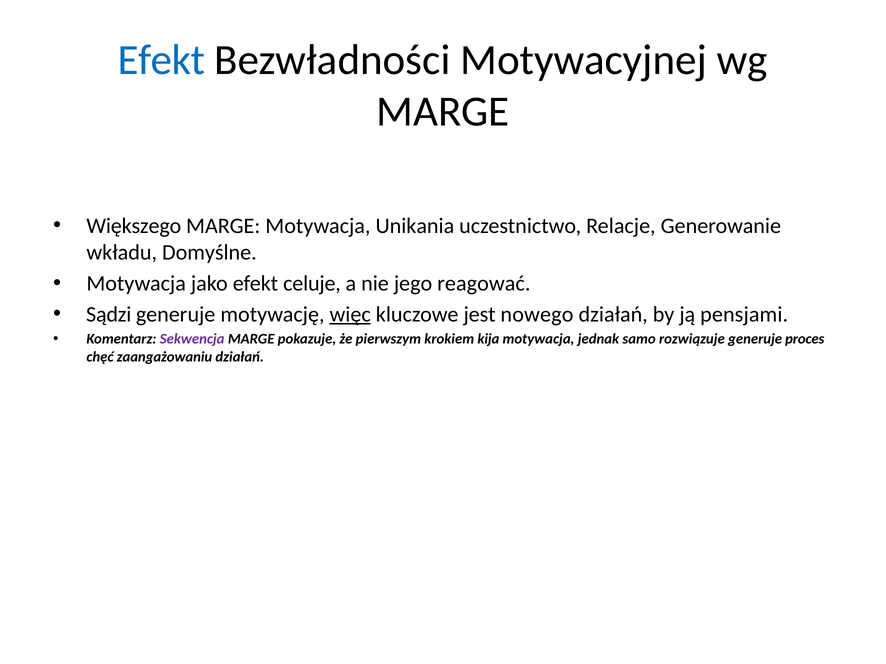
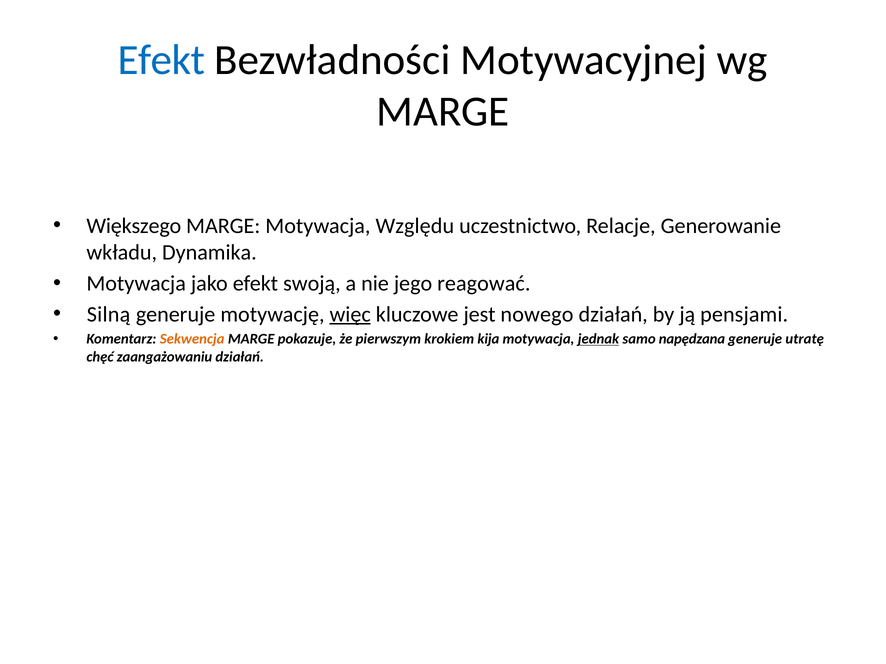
Unikania: Unikania -> Względu
Domyślne: Domyślne -> Dynamika
celuje: celuje -> swoją
Sądzi: Sądzi -> Silną
Sekwencja colour: purple -> orange
jednak underline: none -> present
rozwiązuje: rozwiązuje -> napędzana
proces: proces -> utratę
